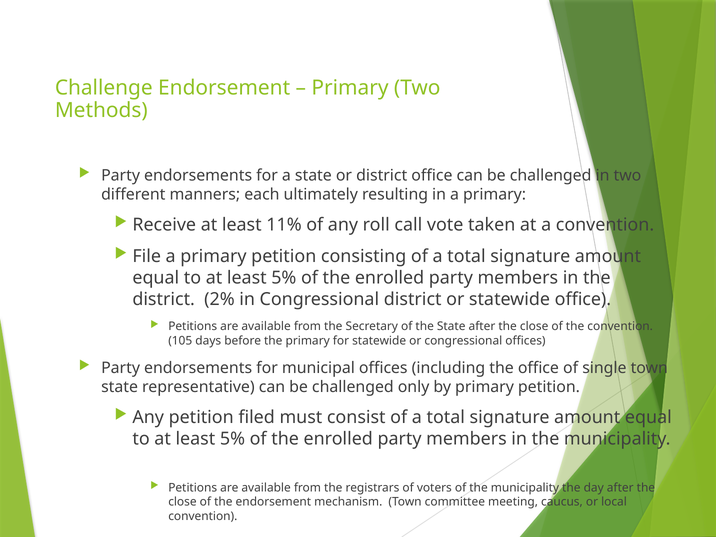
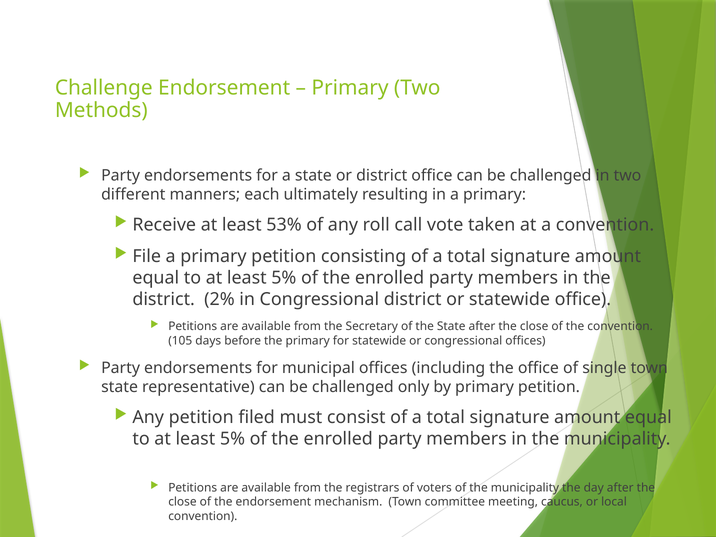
11%: 11% -> 53%
